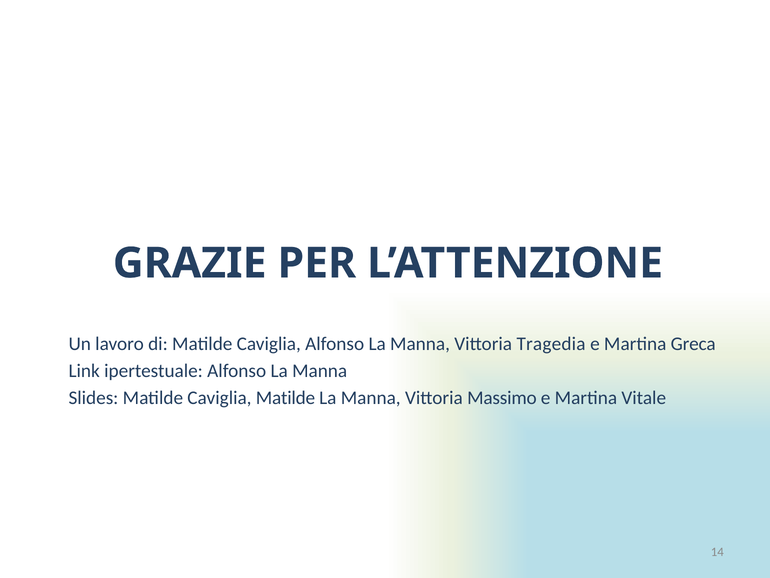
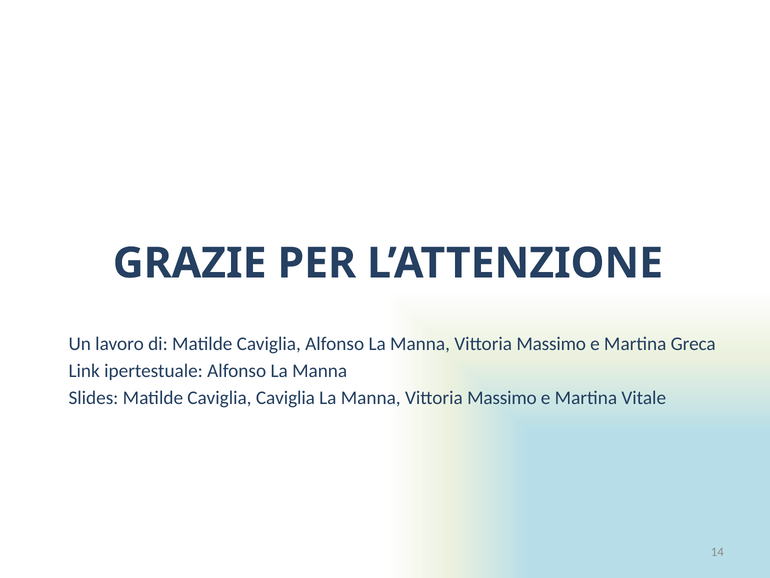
Tragedia at (551, 344): Tragedia -> Massimo
Caviglia Matilde: Matilde -> Caviglia
